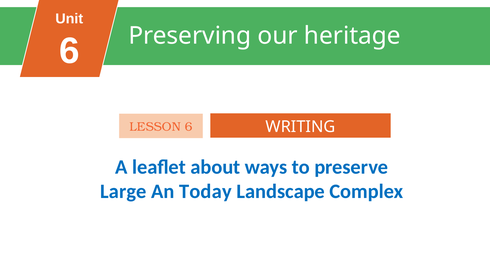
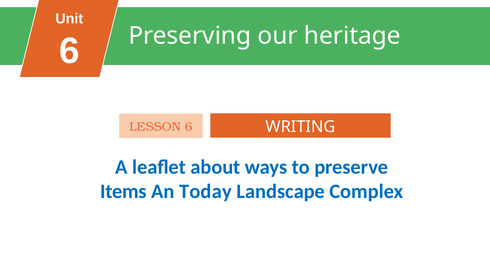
Large: Large -> Items
